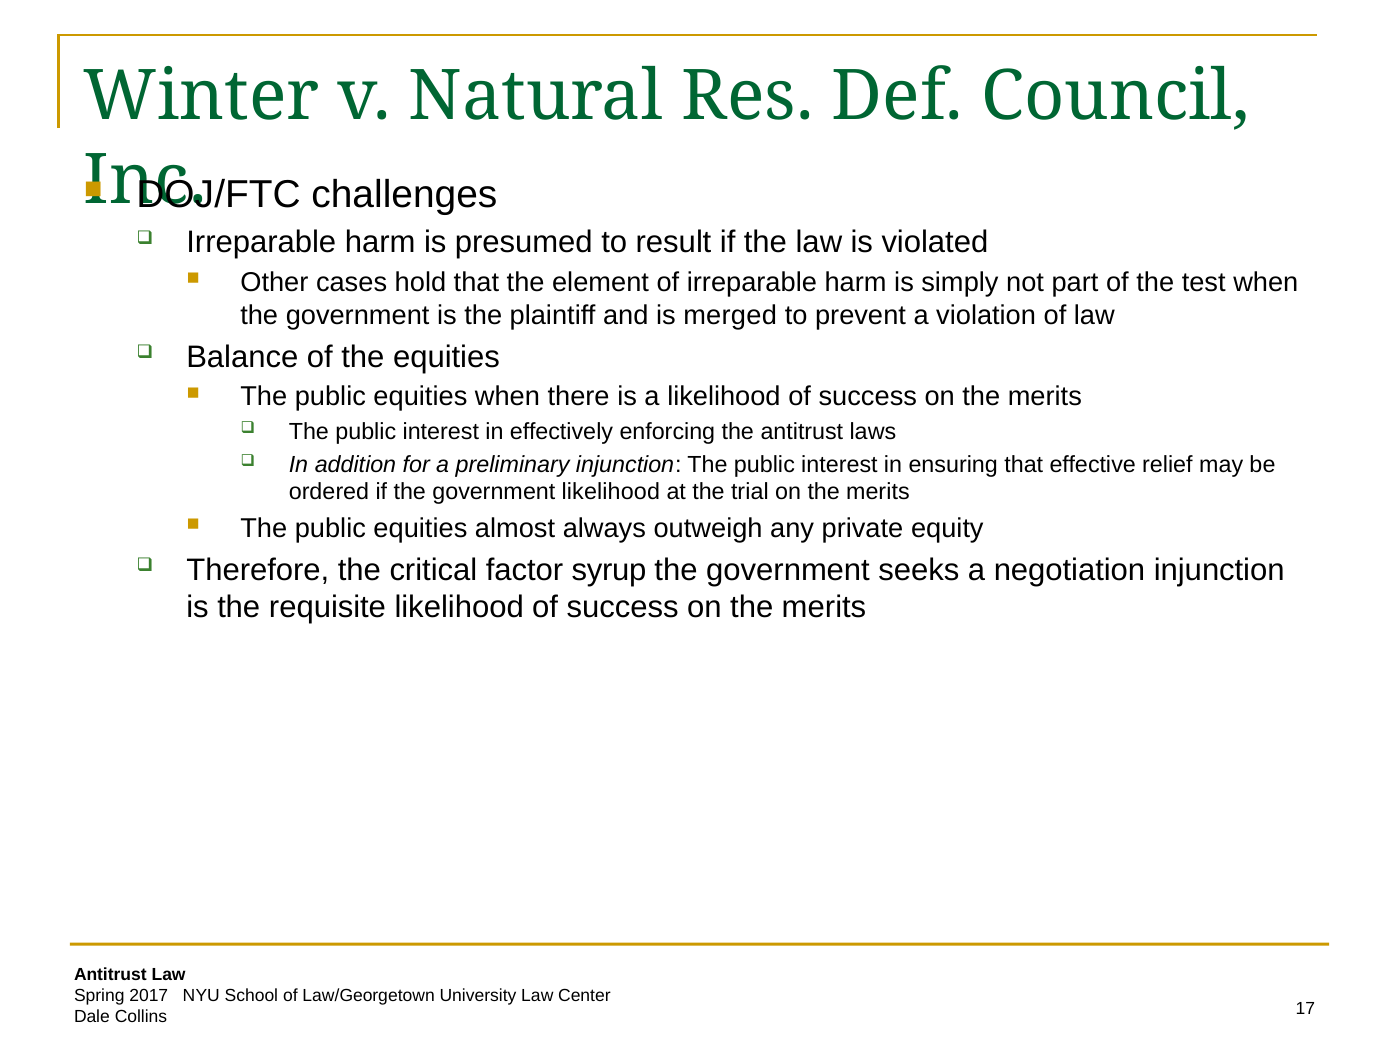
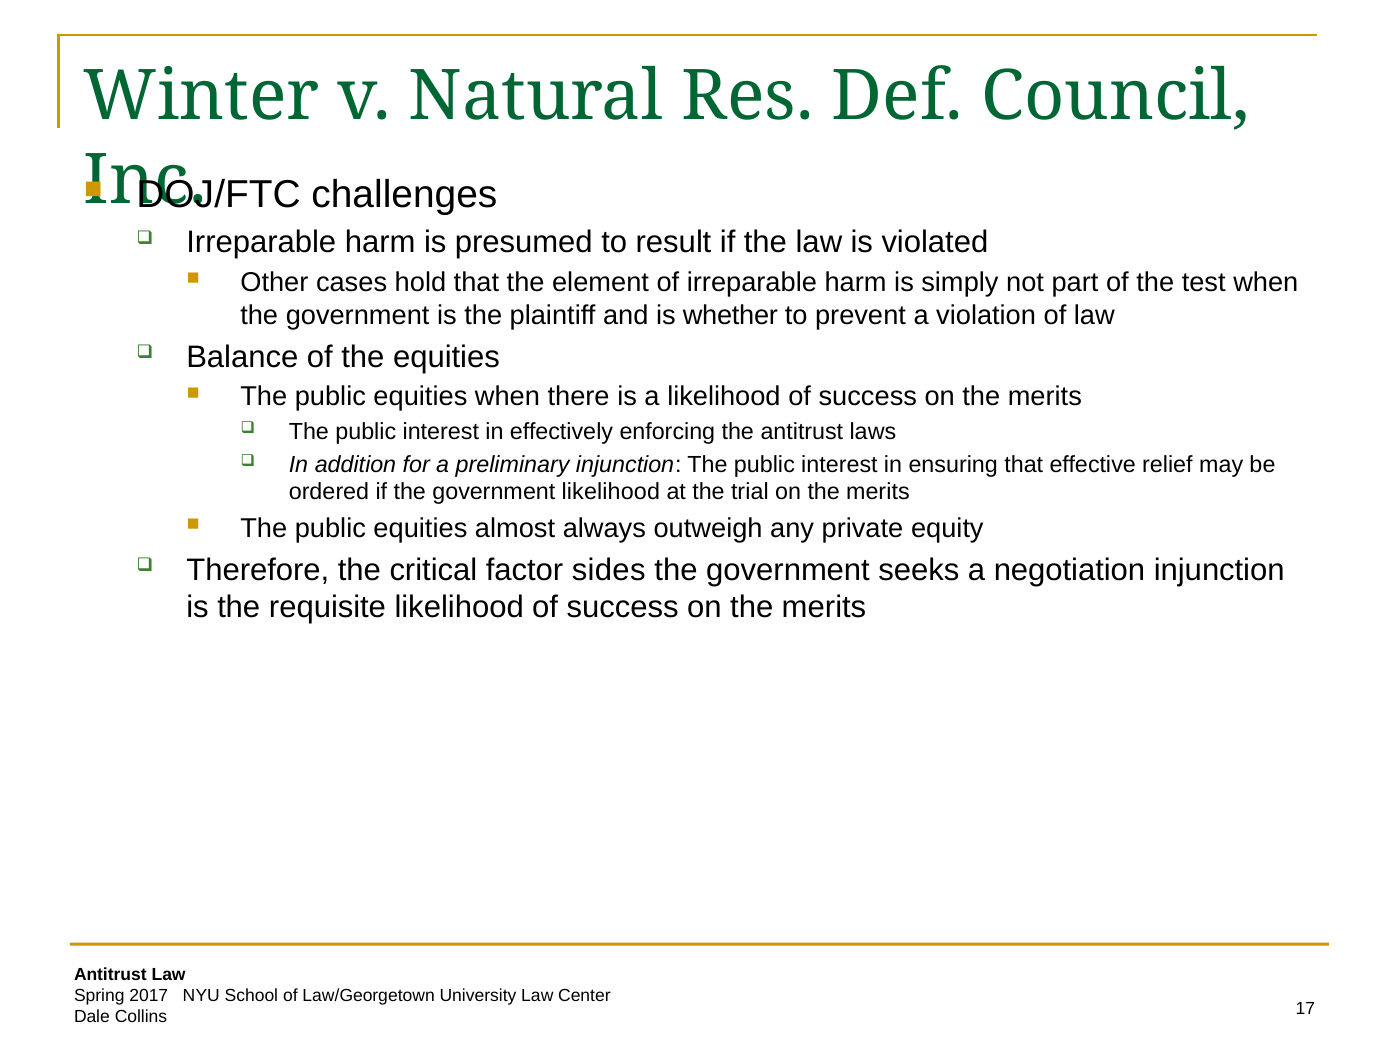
merged: merged -> whether
syrup: syrup -> sides
